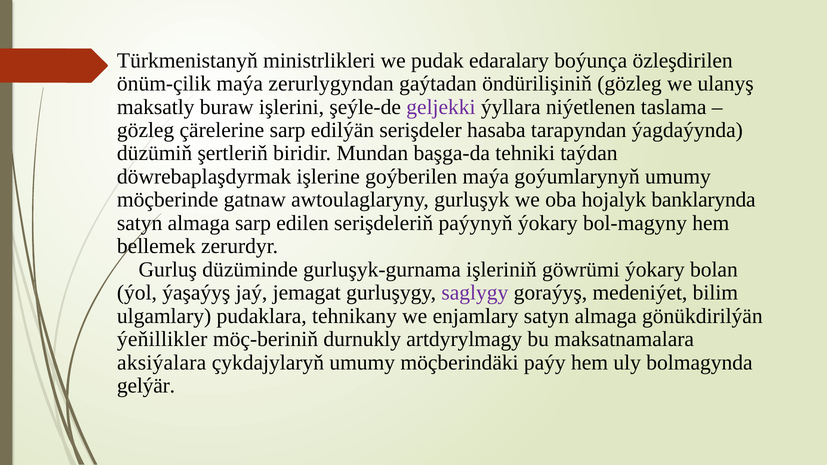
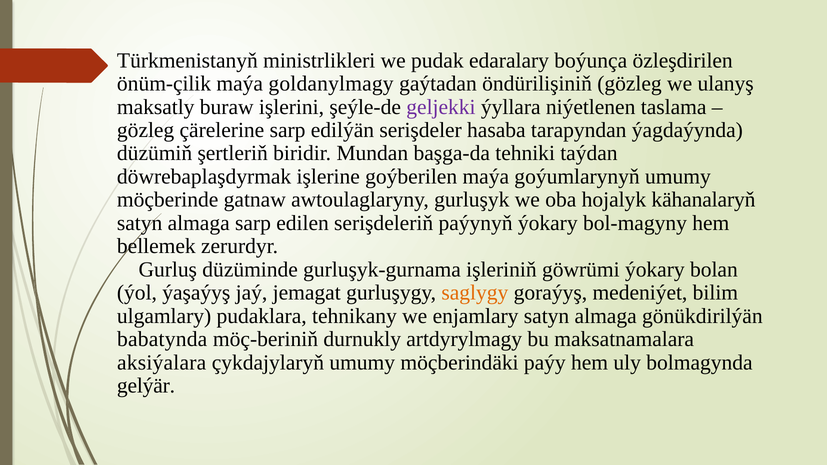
zerurlygyndan: zerurlygyndan -> goldanylmagy
banklarynda: banklarynda -> kähanalaryň
saglygy colour: purple -> orange
ýeňillikler: ýeňillikler -> babatynda
